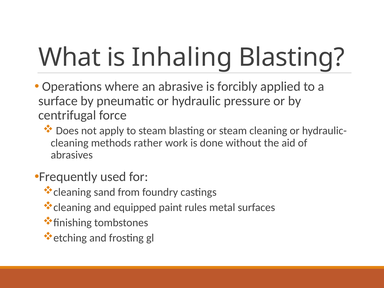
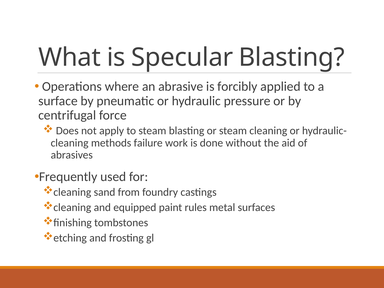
Inhaling: Inhaling -> Specular
rather: rather -> failure
